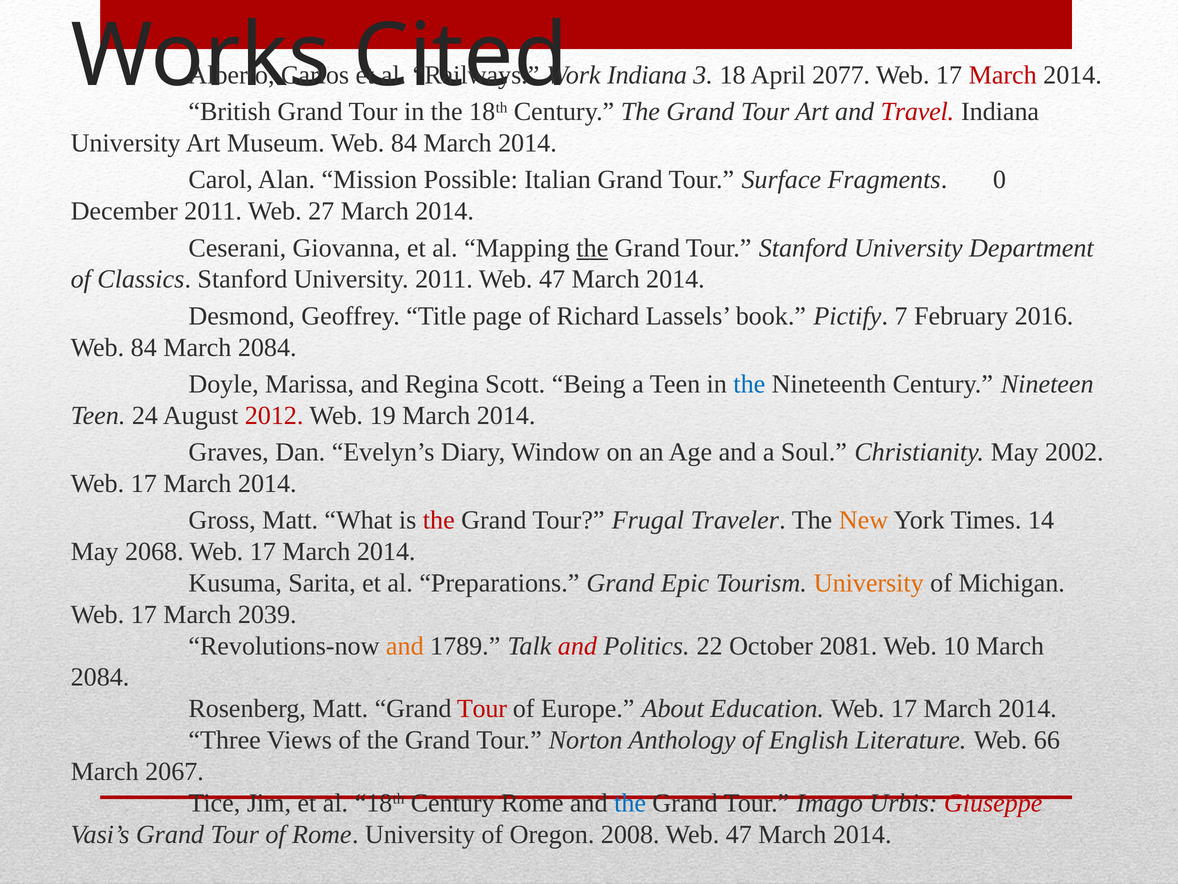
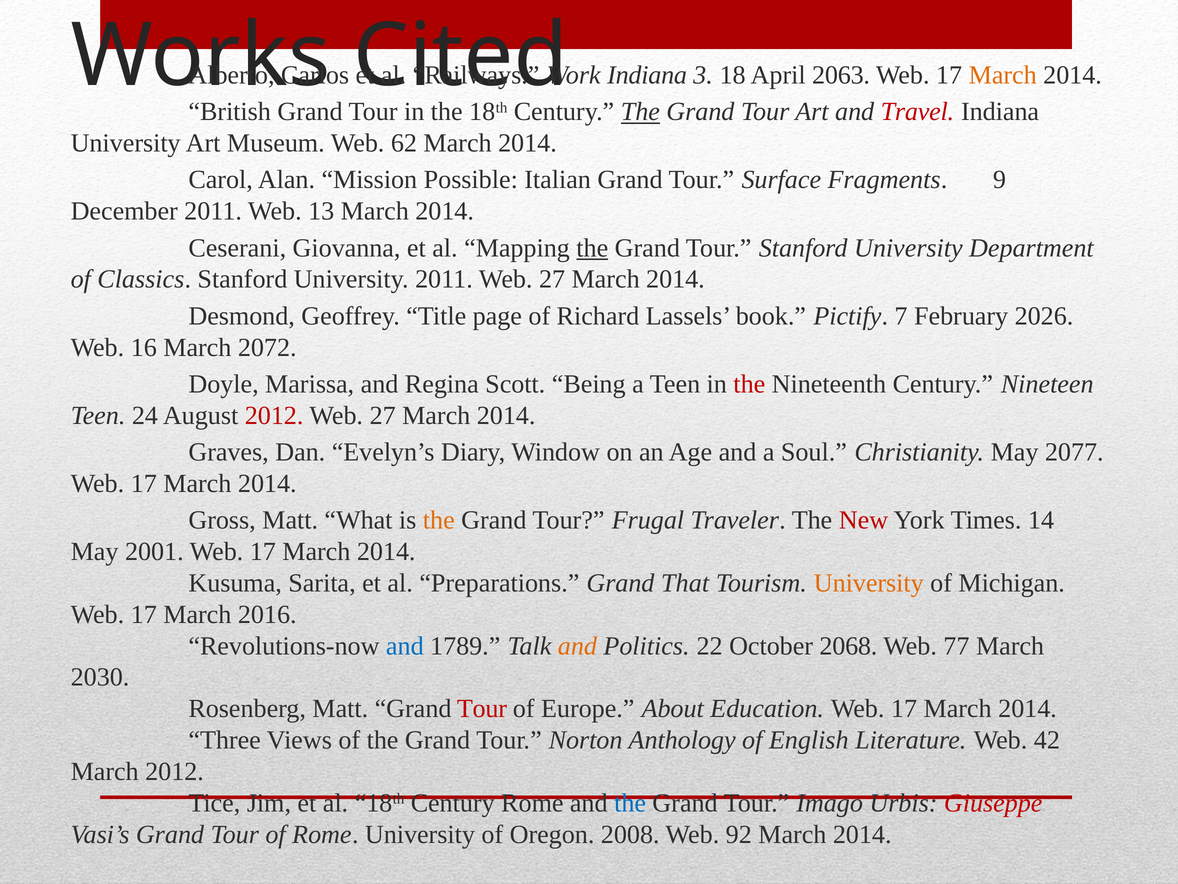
2077: 2077 -> 2063
March at (1003, 75) colour: red -> orange
The at (640, 112) underline: none -> present
Museum Web 84: 84 -> 62
0: 0 -> 9
27: 27 -> 13
2011 Web 47: 47 -> 27
2016: 2016 -> 2026
84 at (144, 347): 84 -> 16
2084 at (267, 347): 2084 -> 2072
the at (749, 384) colour: blue -> red
19 at (383, 415): 19 -> 27
2002: 2002 -> 2077
the at (439, 520) colour: red -> orange
New colour: orange -> red
2068: 2068 -> 2001
Epic: Epic -> That
2039: 2039 -> 2016
and at (405, 646) colour: orange -> blue
and at (577, 646) colour: red -> orange
2081: 2081 -> 2068
10: 10 -> 77
2084 at (100, 677): 2084 -> 2030
66: 66 -> 42
March 2067: 2067 -> 2012
2008 Web 47: 47 -> 92
